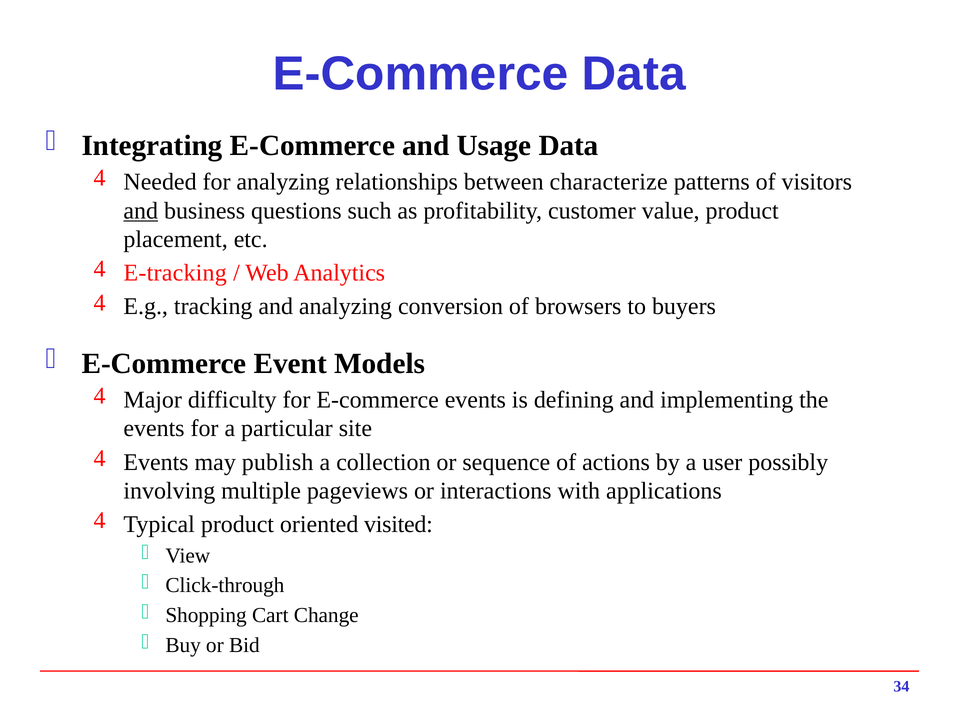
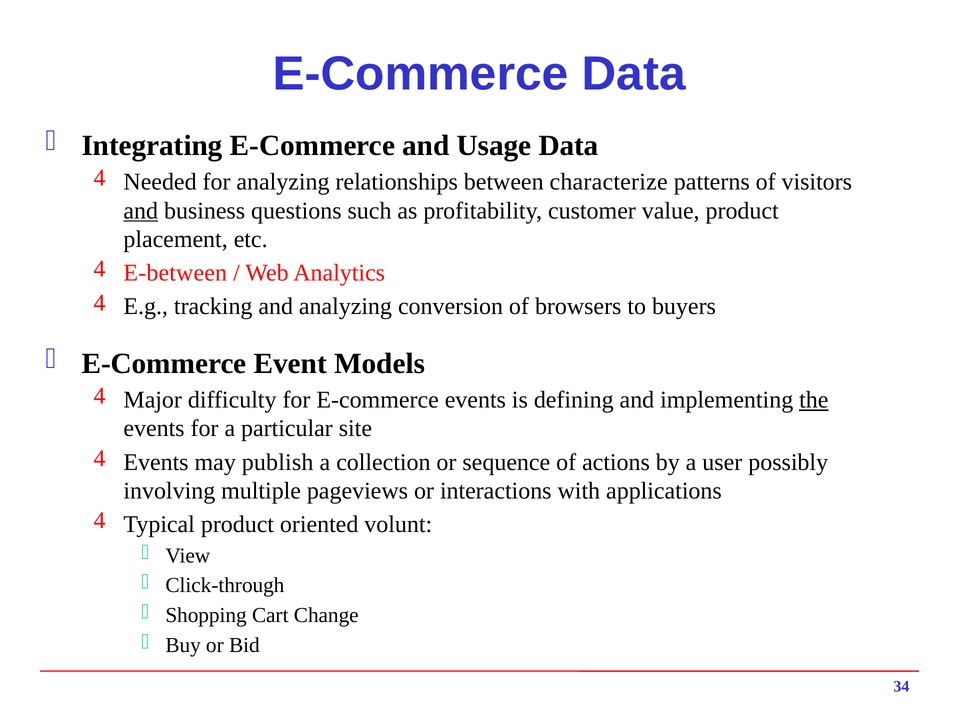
E-tracking: E-tracking -> E-between
the underline: none -> present
visited: visited -> volunt
